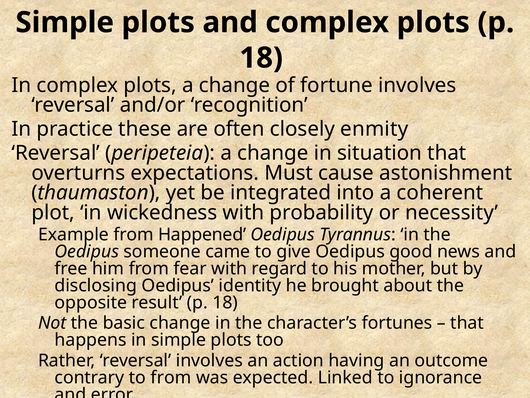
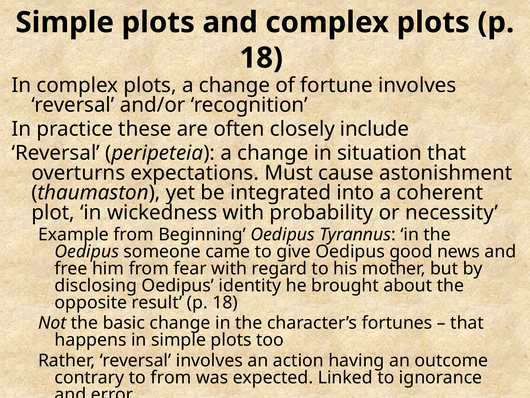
enmity: enmity -> include
Happened: Happened -> Beginning
